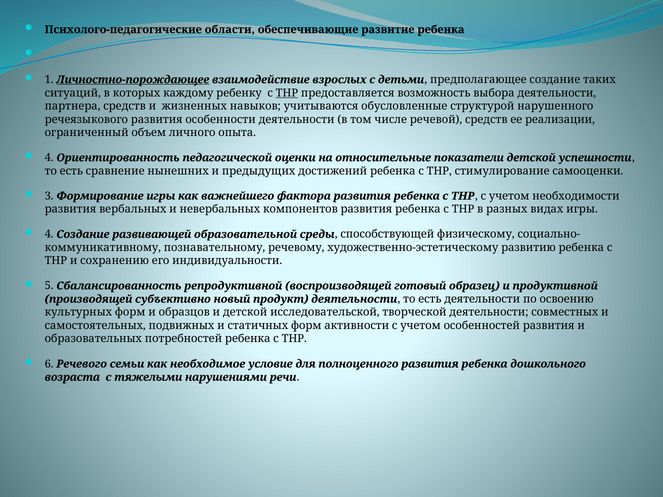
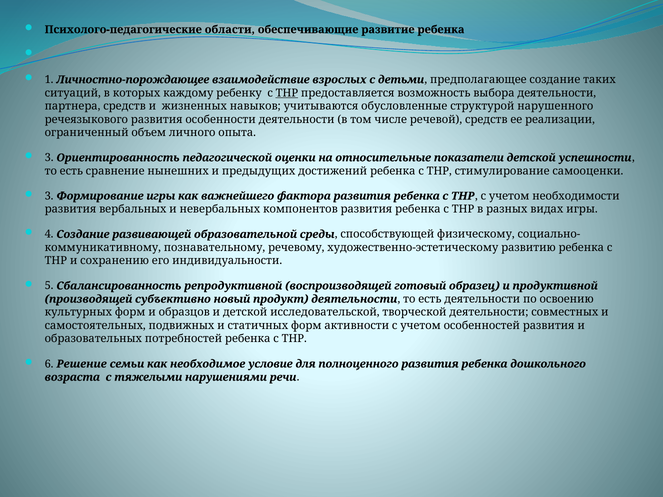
Личностно-порождающее underline: present -> none
4 at (49, 158): 4 -> 3
Речевого: Речевого -> Решение
